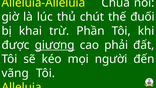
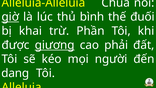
giờ underline: none -> present
chút: chút -> bình
vãng: vãng -> dang
